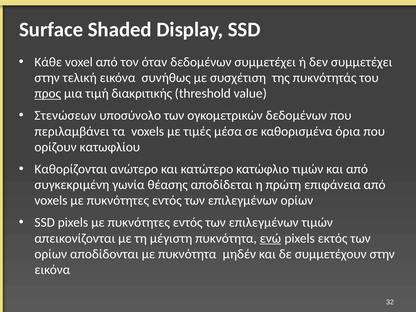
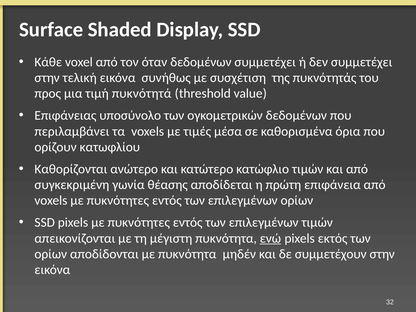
προς underline: present -> none
διακριτικής: διακριτικής -> πυκνότητά
Στενώσεων: Στενώσεων -> Επιφάνειας
